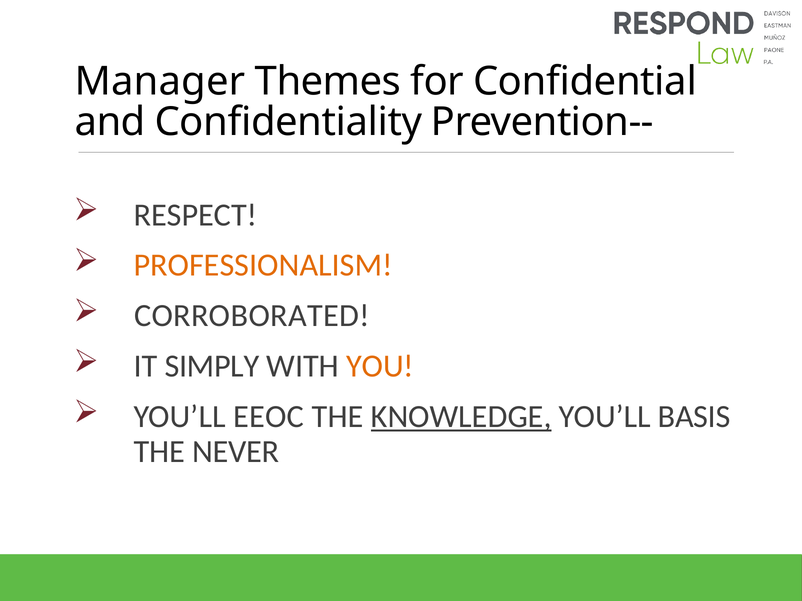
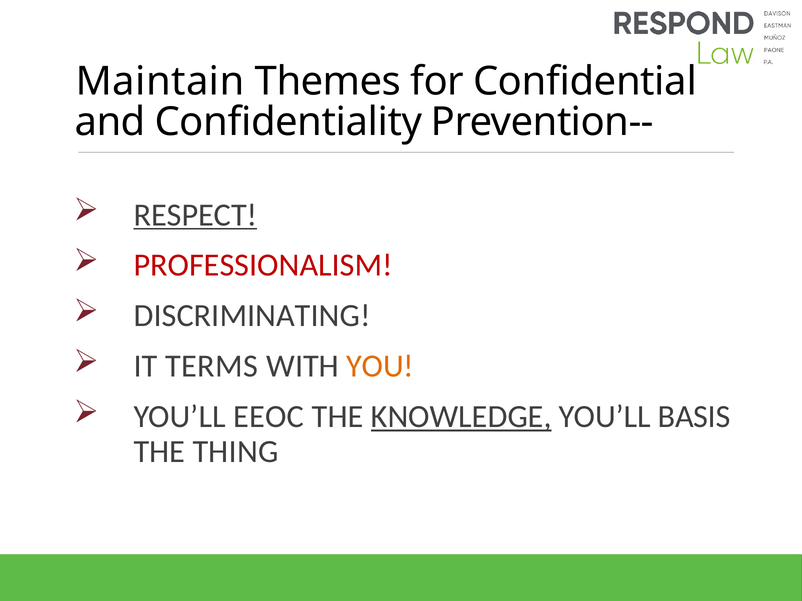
Manager: Manager -> Maintain
RESPECT underline: none -> present
PROFESSIONALISM colour: orange -> red
CORROBORATED: CORROBORATED -> DISCRIMINATING
SIMPLY: SIMPLY -> TERMS
NEVER: NEVER -> THING
